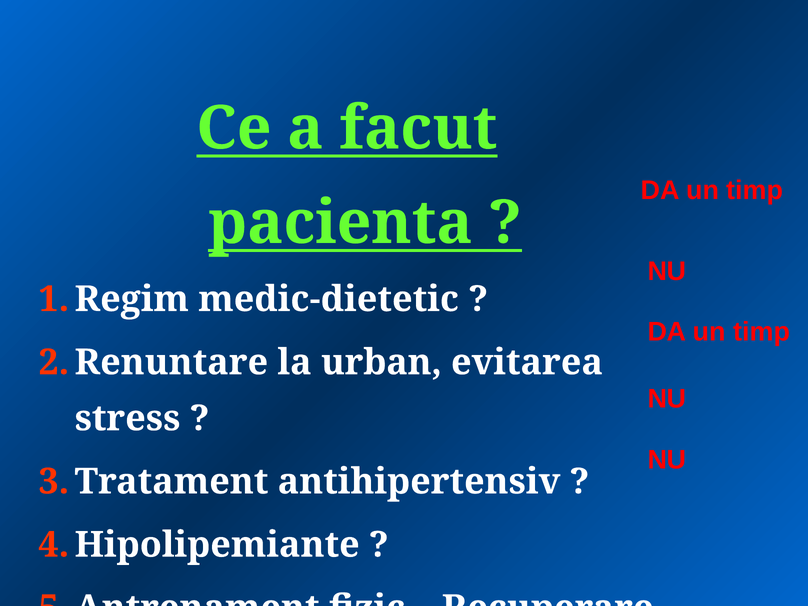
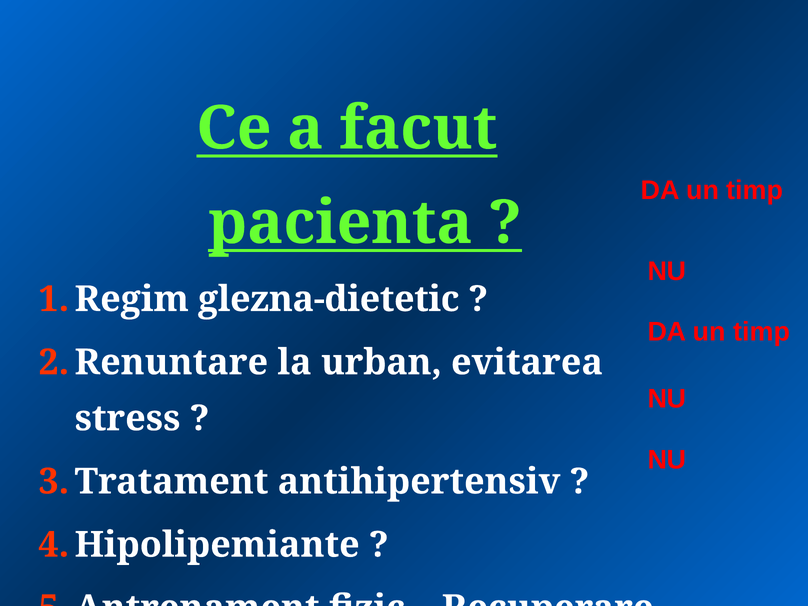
medic-dietetic: medic-dietetic -> glezna-dietetic
